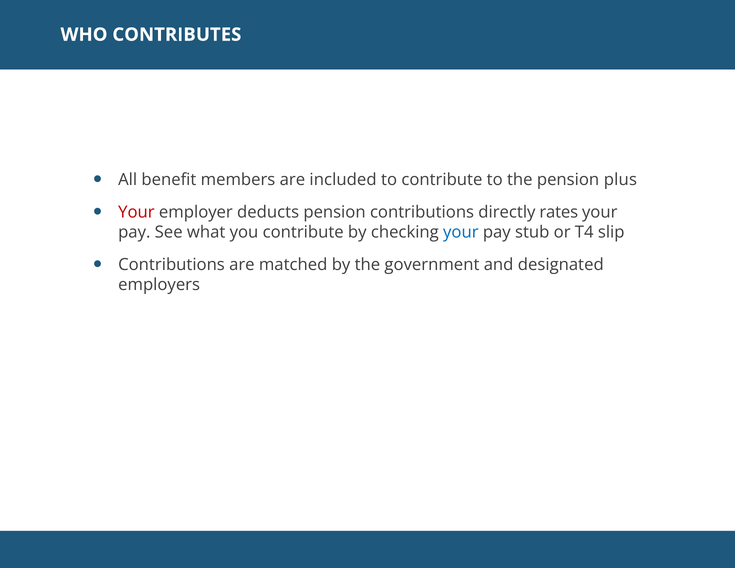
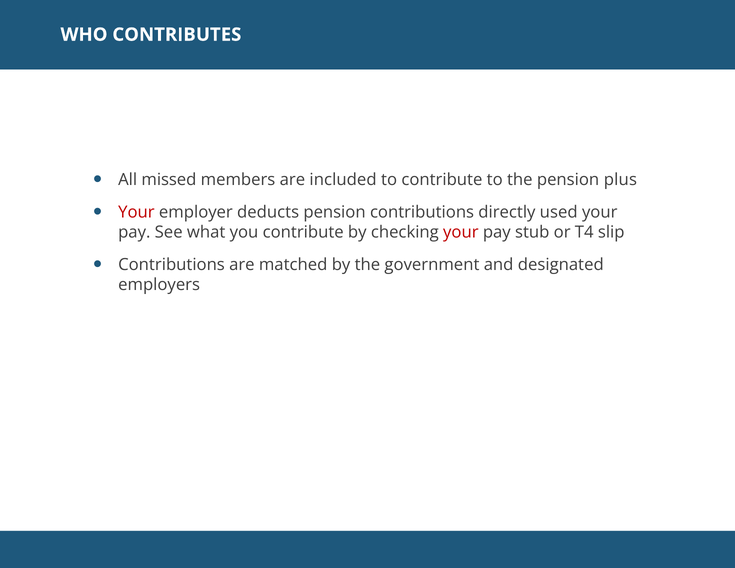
benefit: benefit -> missed
rates: rates -> used
your at (461, 232) colour: blue -> red
